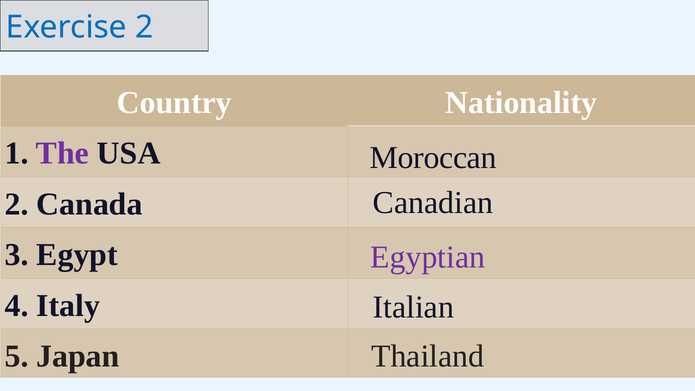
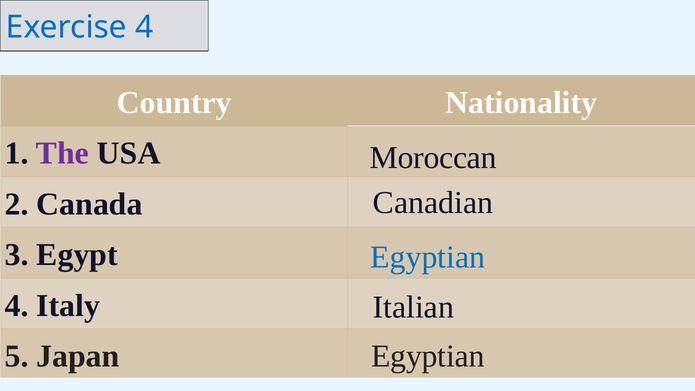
Exercise 2: 2 -> 4
Egyptian at (428, 257) colour: purple -> blue
Thailand at (428, 356): Thailand -> Egyptian
